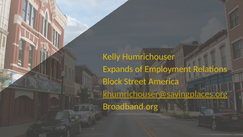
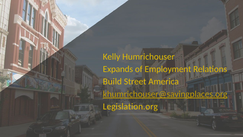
Block: Block -> Build
Broadband.org: Broadband.org -> Legislation.org
